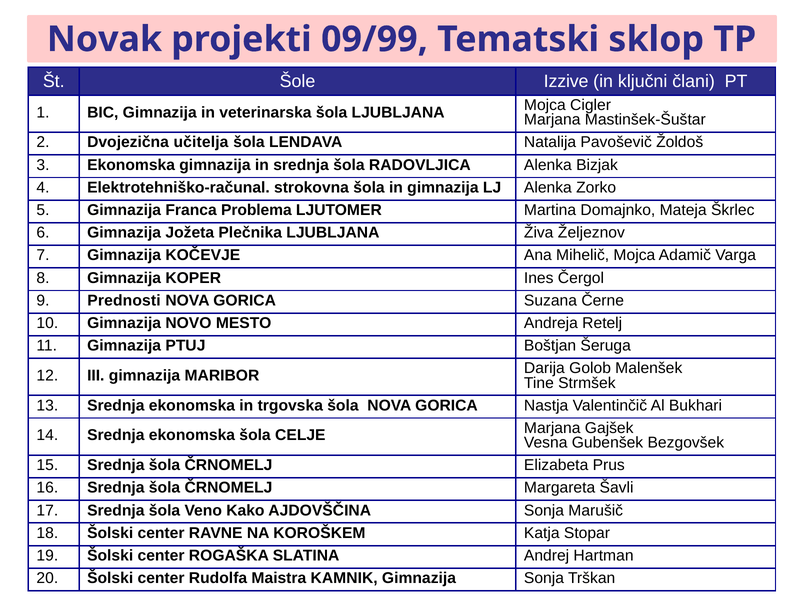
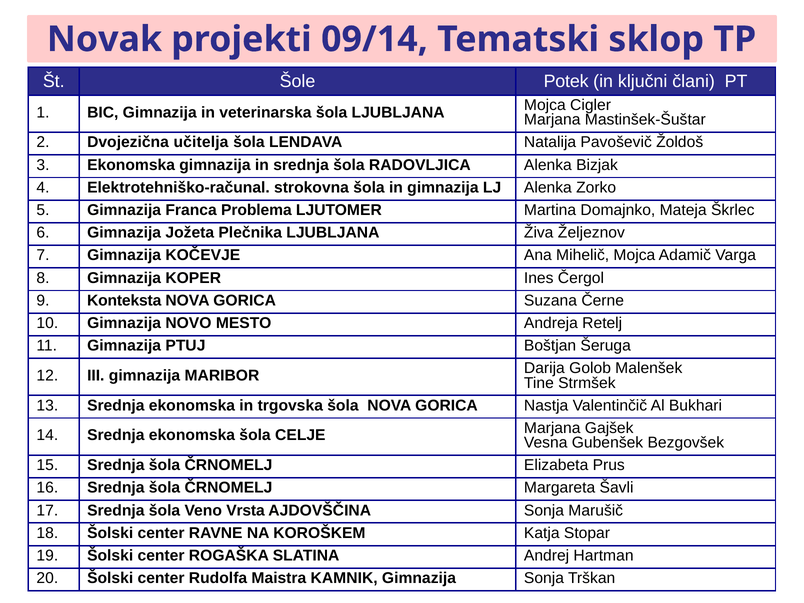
09/99: 09/99 -> 09/14
Izzive: Izzive -> Potek
Prednosti: Prednosti -> Konteksta
Kako: Kako -> Vrsta
